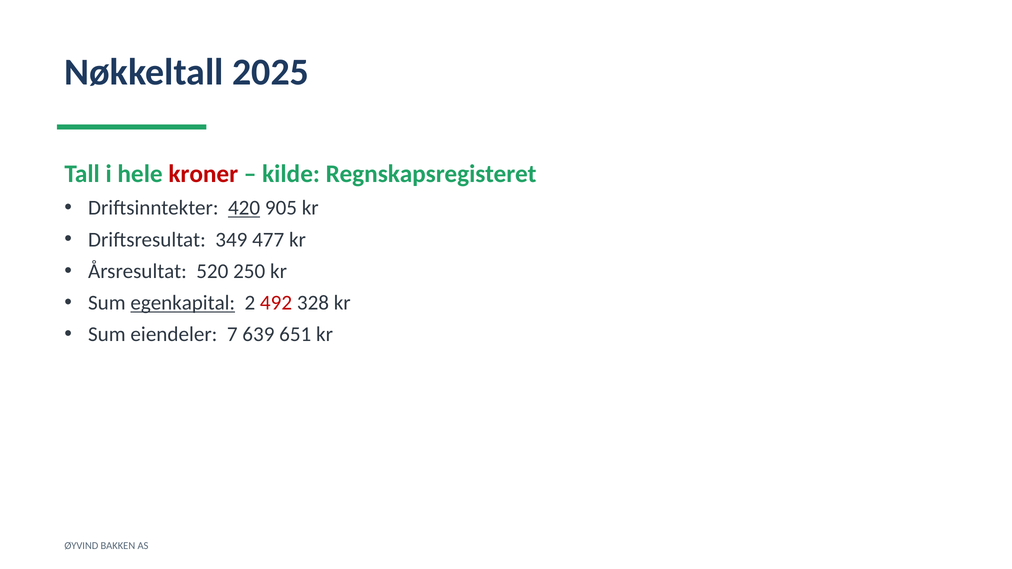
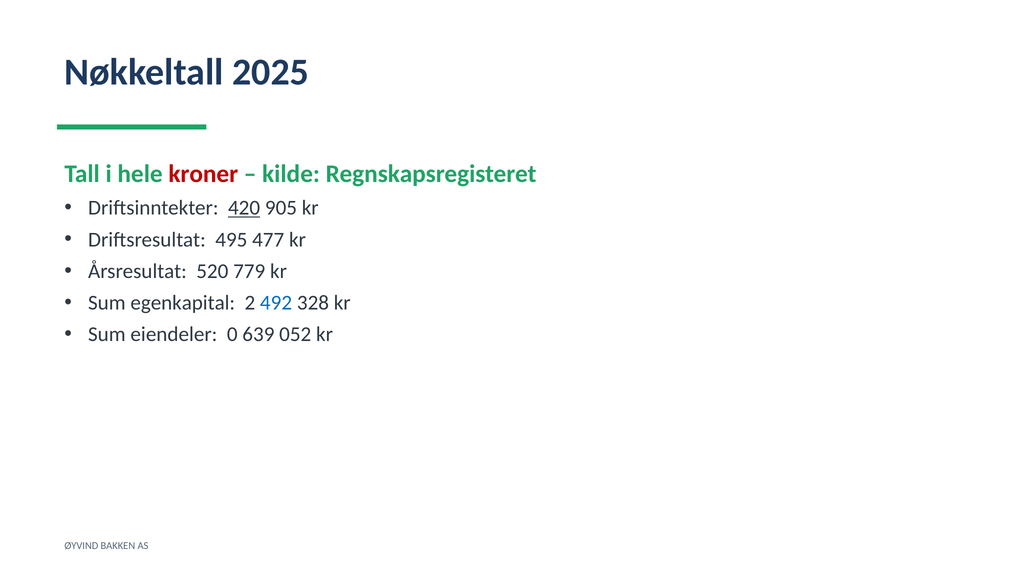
349: 349 -> 495
250: 250 -> 779
egenkapital underline: present -> none
492 colour: red -> blue
7: 7 -> 0
651: 651 -> 052
